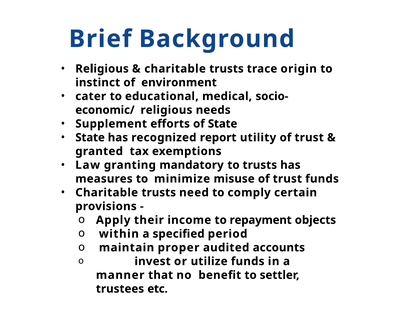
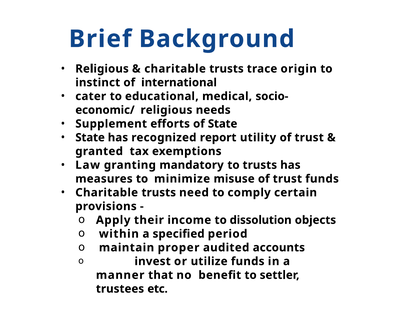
environment: environment -> international
repayment: repayment -> dissolution
